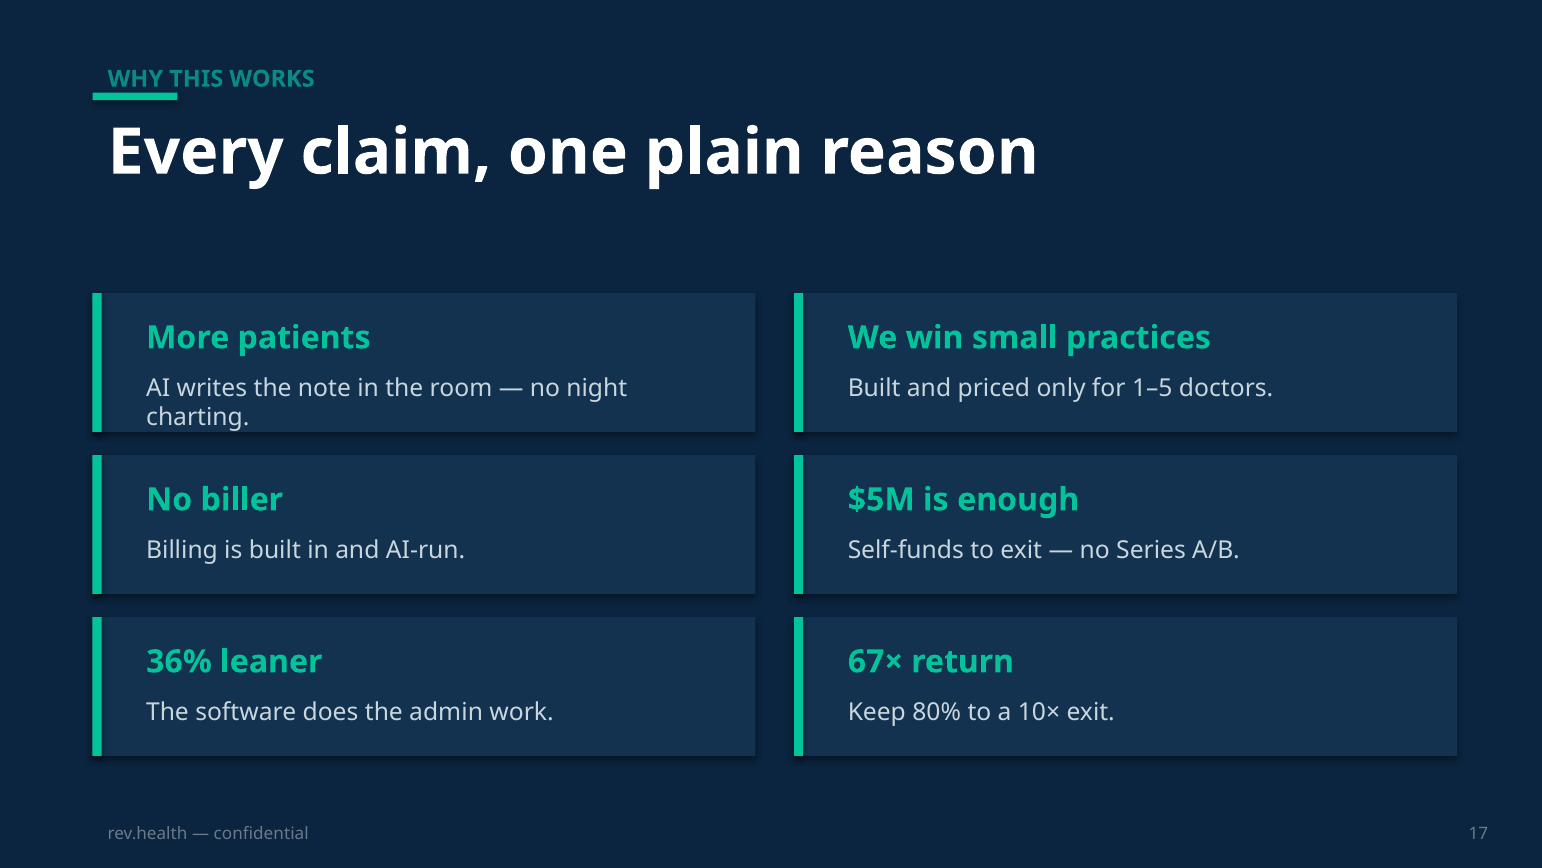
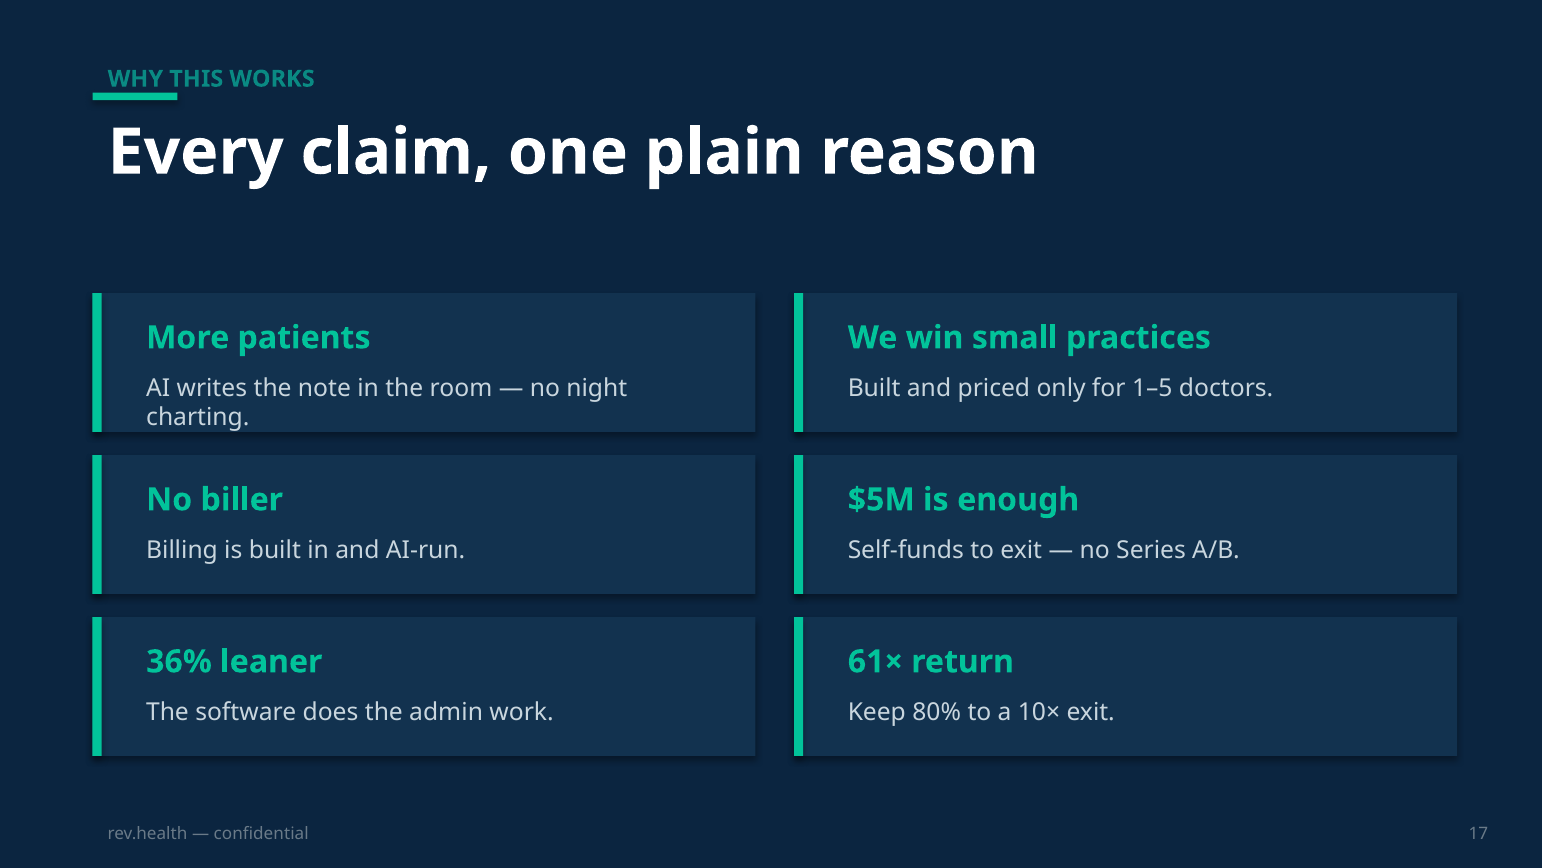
67×: 67× -> 61×
